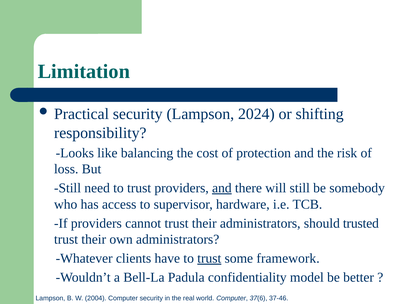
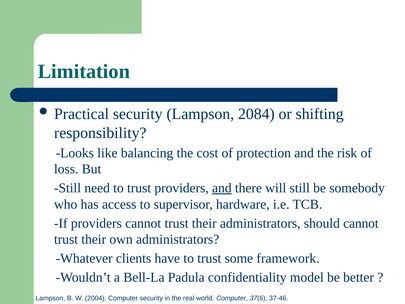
2024: 2024 -> 2084
should trusted: trusted -> cannot
trust at (209, 258) underline: present -> none
